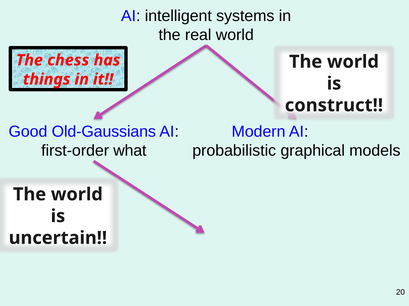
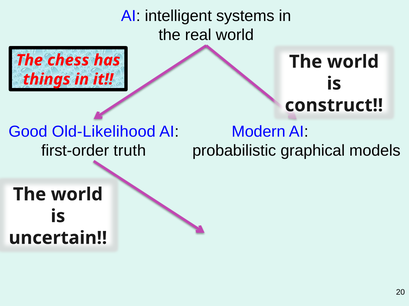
Old-Gaussians: Old-Gaussians -> Old-Likelihood
what: what -> truth
